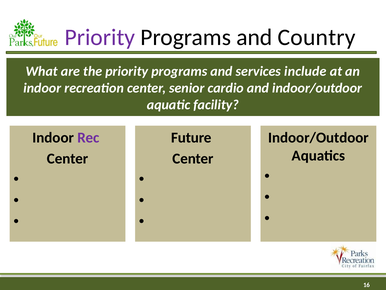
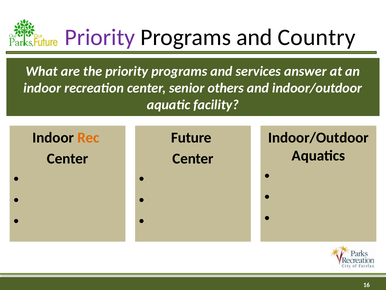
include: include -> answer
cardio: cardio -> others
Rec colour: purple -> orange
